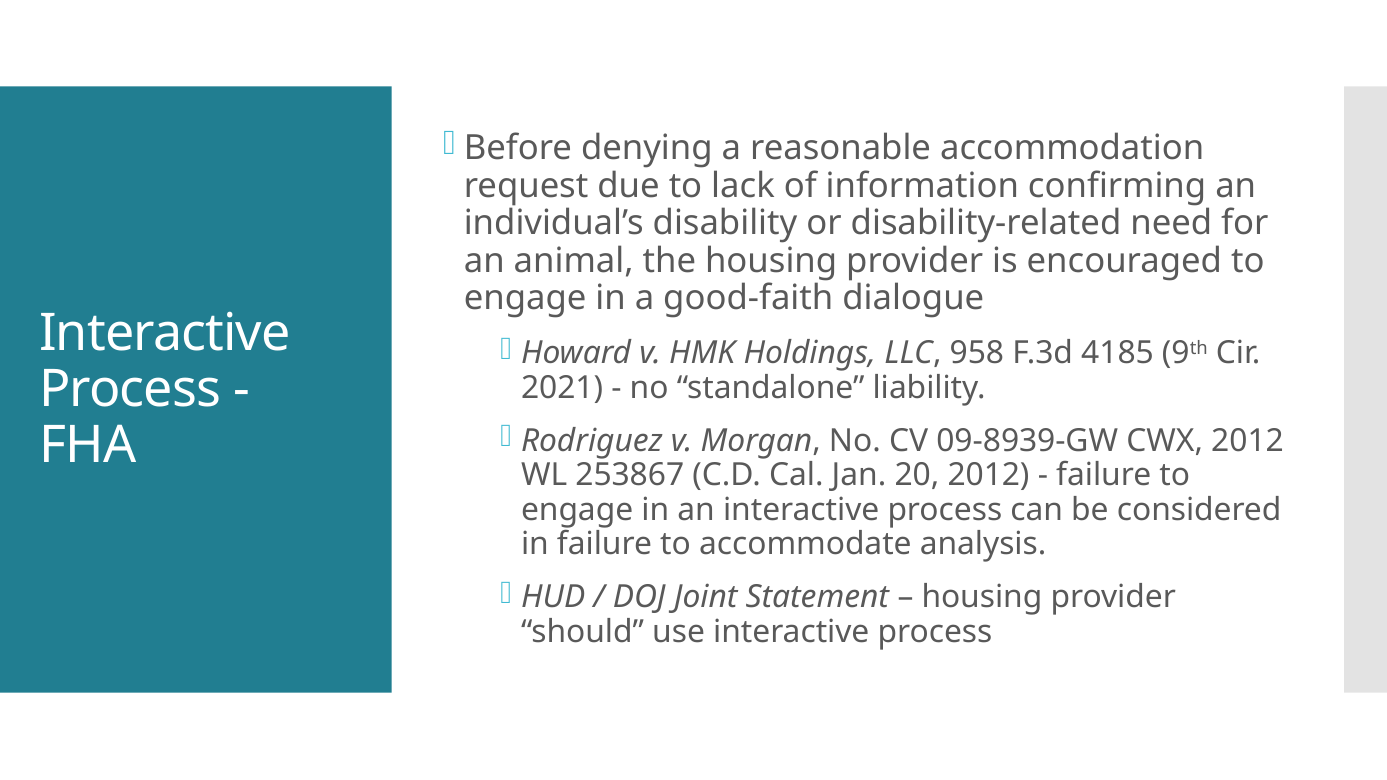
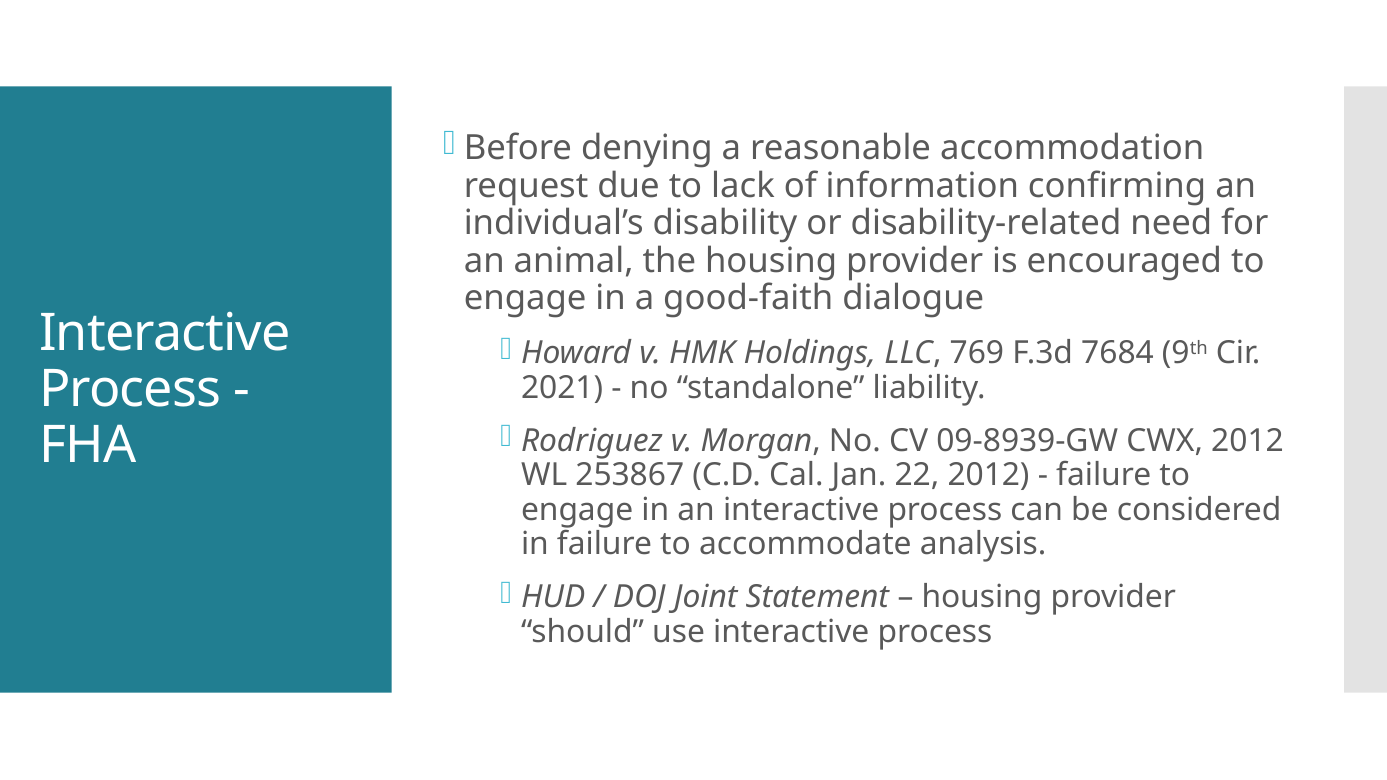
958: 958 -> 769
4185: 4185 -> 7684
20: 20 -> 22
